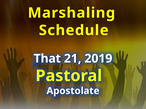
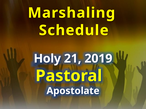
That: That -> Holy
